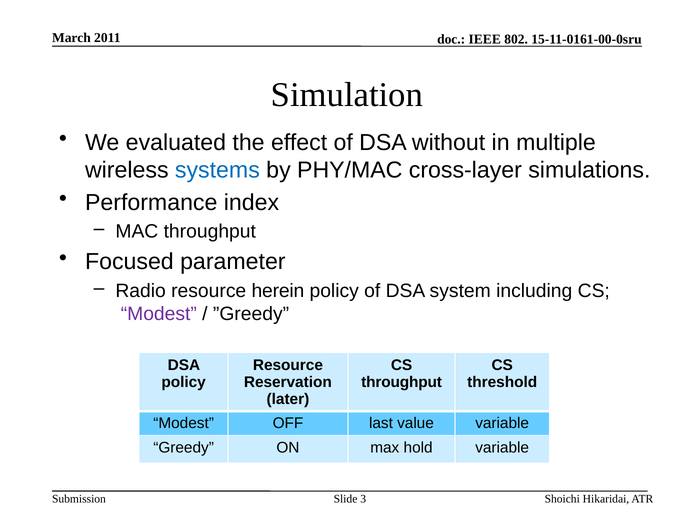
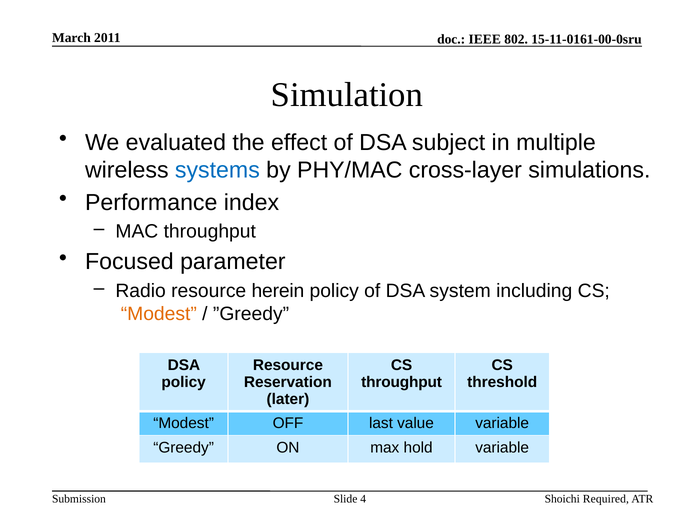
without: without -> subject
Modest at (159, 314) colour: purple -> orange
3: 3 -> 4
Hikaridai: Hikaridai -> Required
